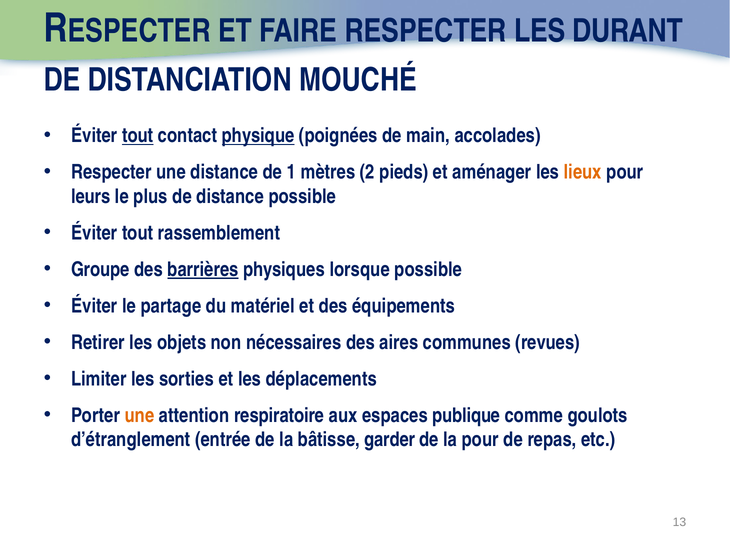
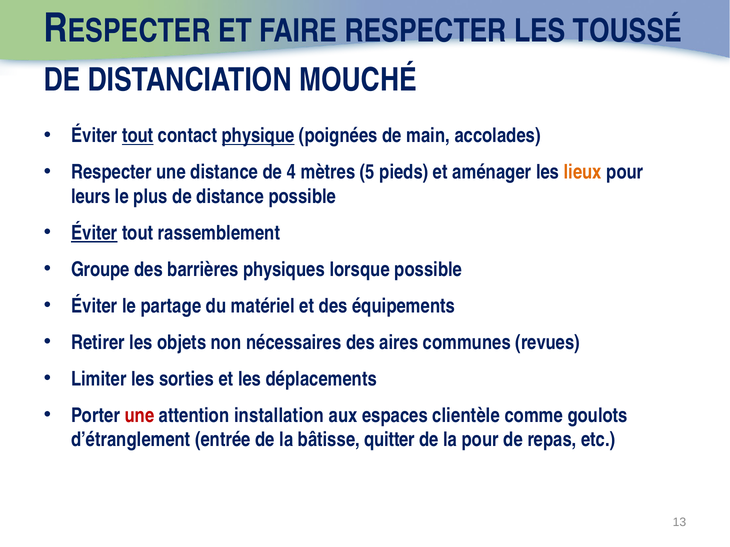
DURANT: DURANT -> TOUSSÉ
1: 1 -> 4
2: 2 -> 5
Éviter at (94, 233) underline: none -> present
barrières underline: present -> none
une at (140, 416) colour: orange -> red
respiratoire: respiratoire -> installation
publique: publique -> clientèle
garder: garder -> quitter
